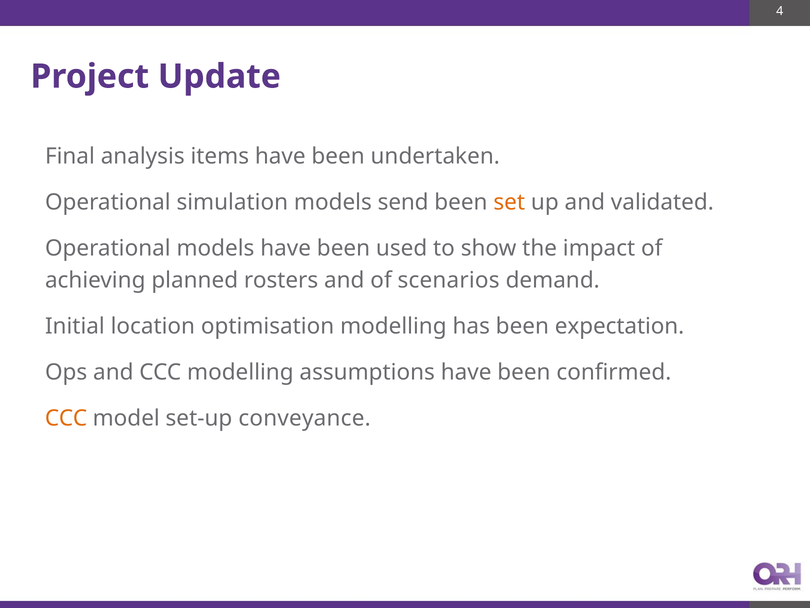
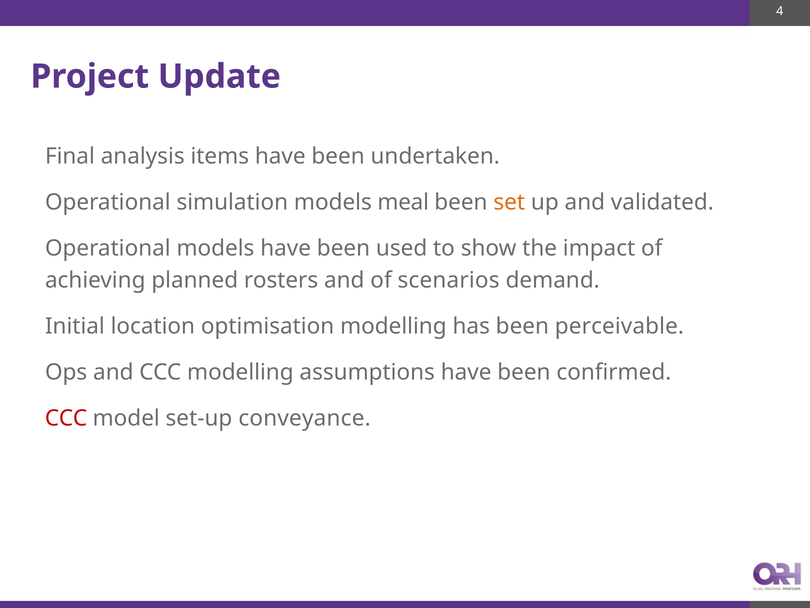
send: send -> meal
expectation: expectation -> perceivable
CCC at (66, 418) colour: orange -> red
